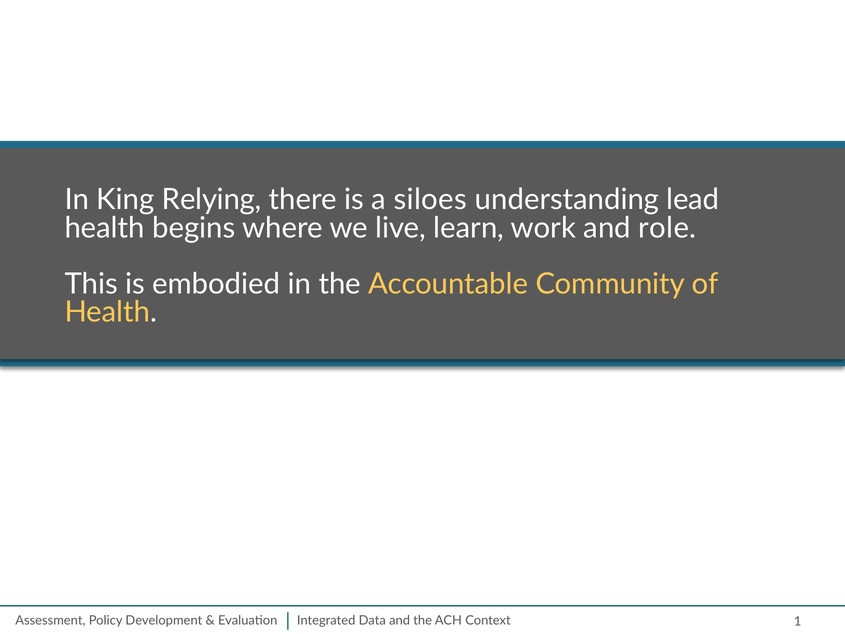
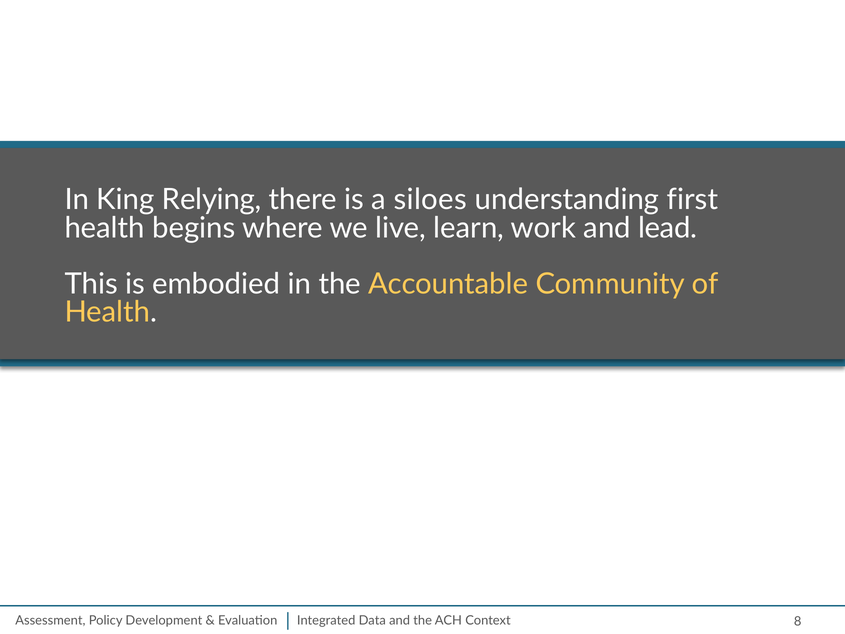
lead: lead -> first
role: role -> lead
1: 1 -> 8
